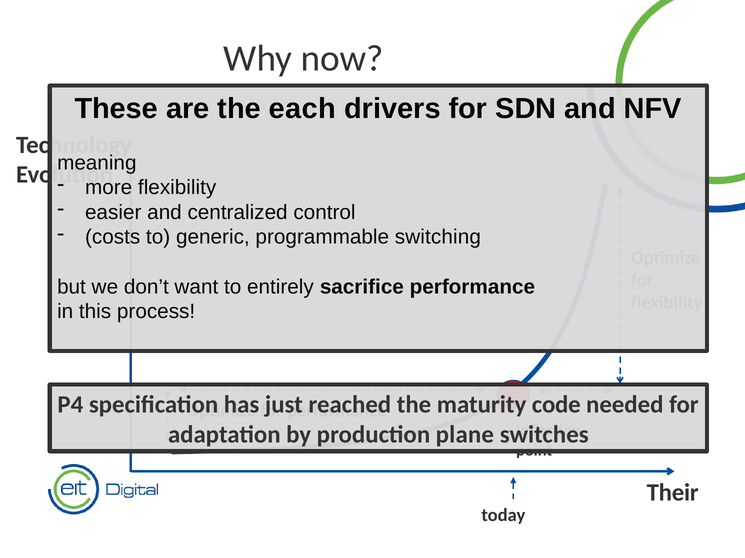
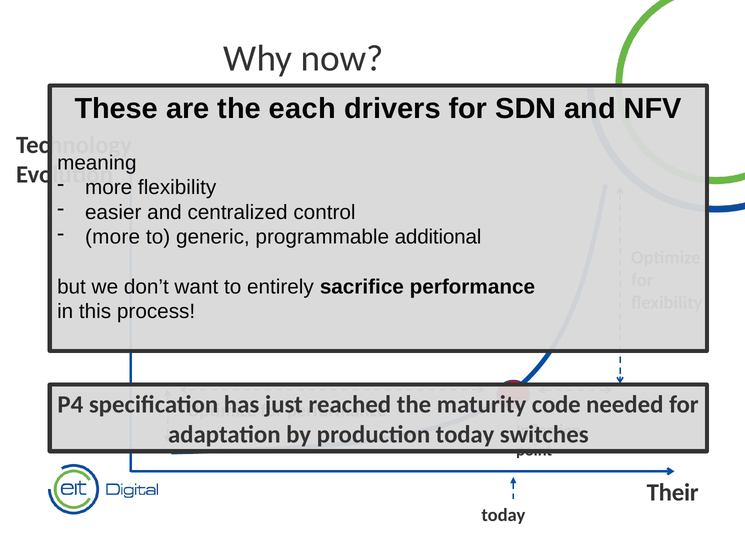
costs at (113, 237): costs -> more
switching: switching -> additional
production plane: plane -> today
